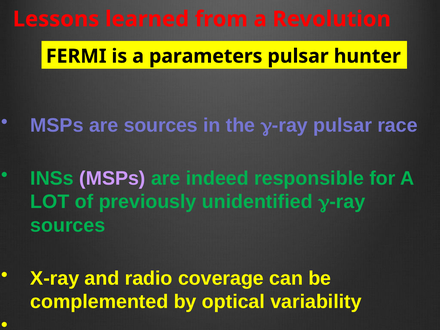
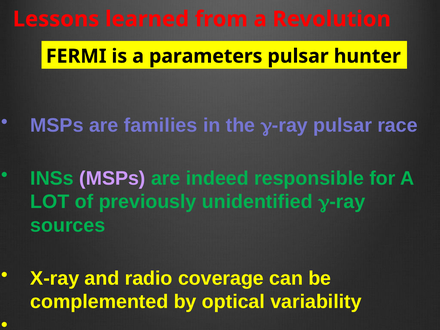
are sources: sources -> families
